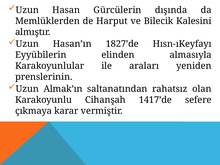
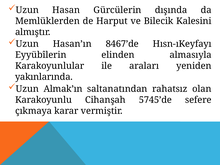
1827’de: 1827’de -> 8467’de
prenslerinin: prenslerinin -> yakınlarında
1417’de: 1417’de -> 5745’de
